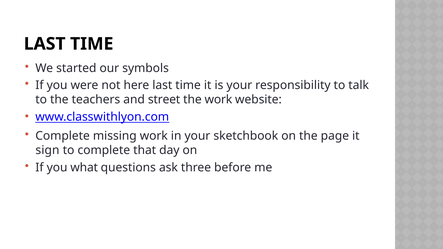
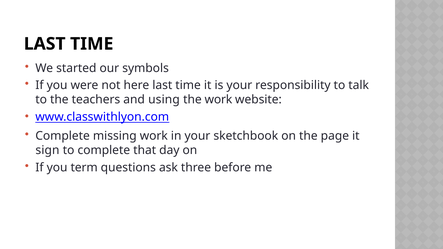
street: street -> using
what: what -> term
